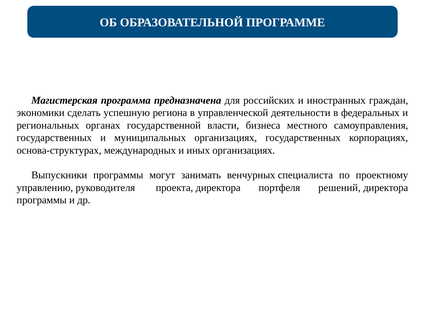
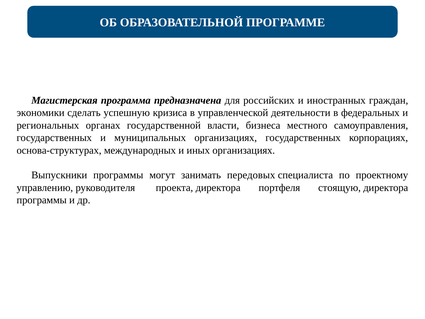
региона: региона -> кризиса
венчурных: венчурных -> передовых
решений: решений -> стоящую
